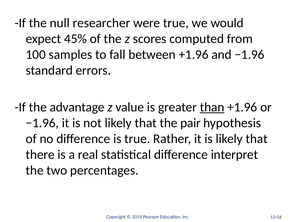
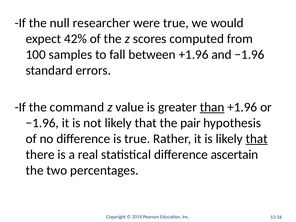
45%: 45% -> 42%
advantage: advantage -> command
that at (257, 139) underline: none -> present
interpret: interpret -> ascertain
